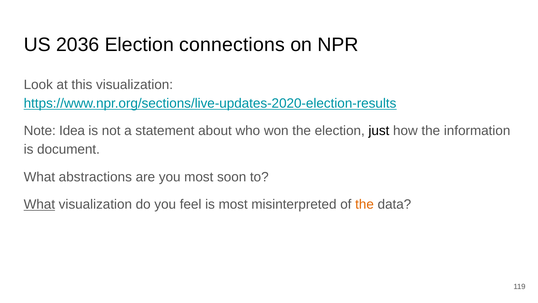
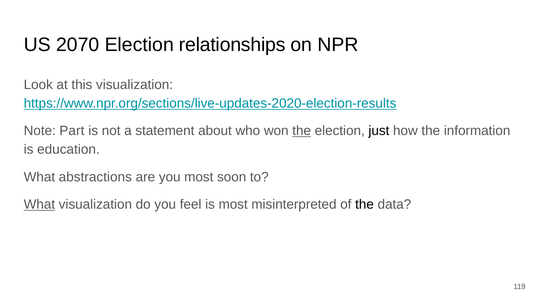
2036: 2036 -> 2070
connections: connections -> relationships
Idea: Idea -> Part
the at (302, 131) underline: none -> present
document: document -> education
the at (365, 204) colour: orange -> black
